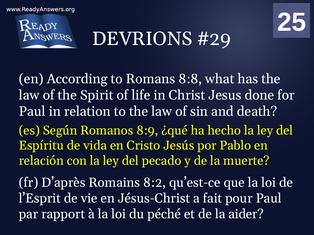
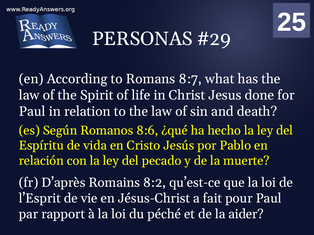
DEVRIONS: DEVRIONS -> PERSONAS
8:8: 8:8 -> 8:7
8:9: 8:9 -> 8:6
